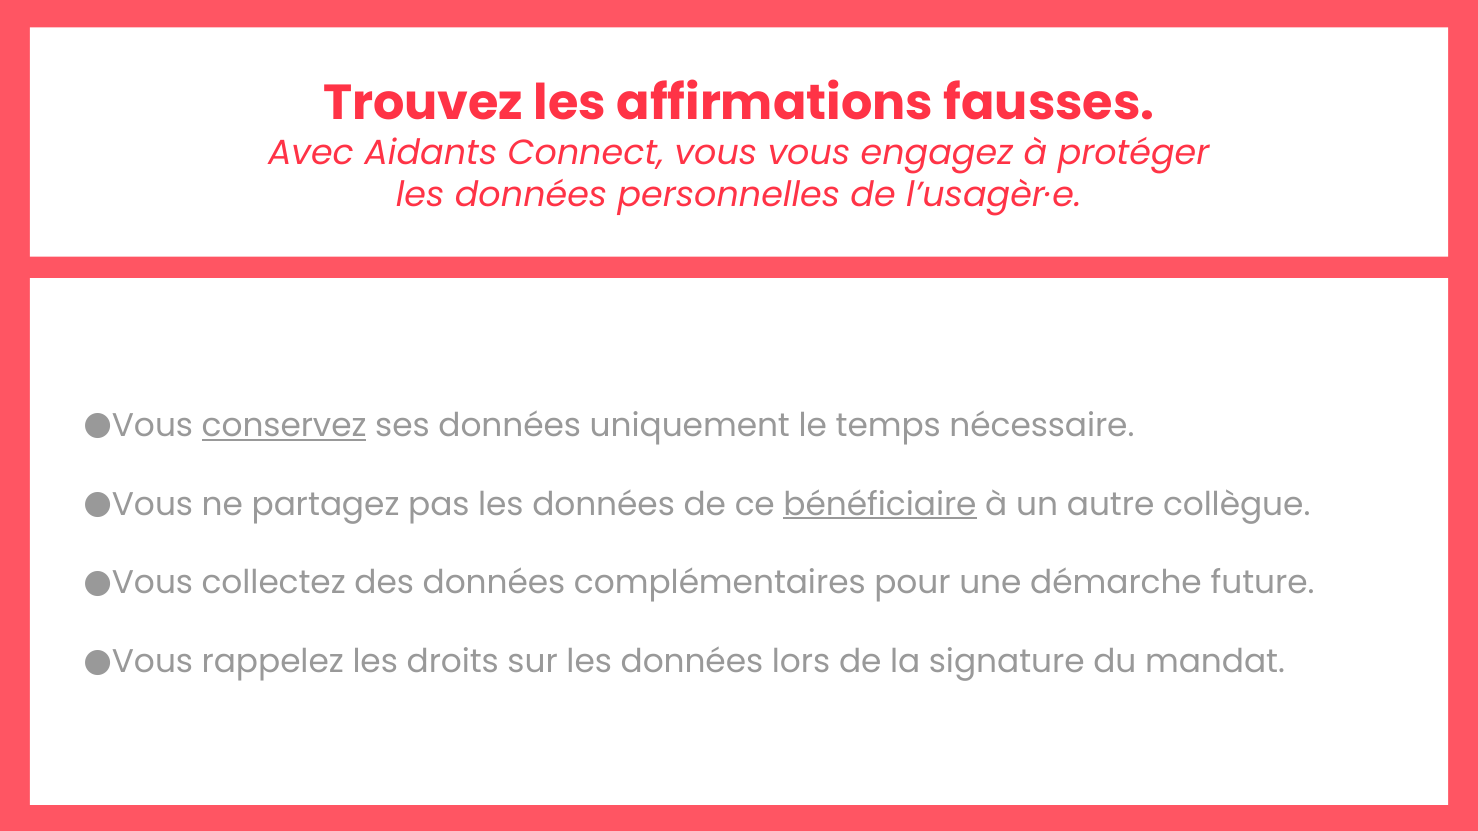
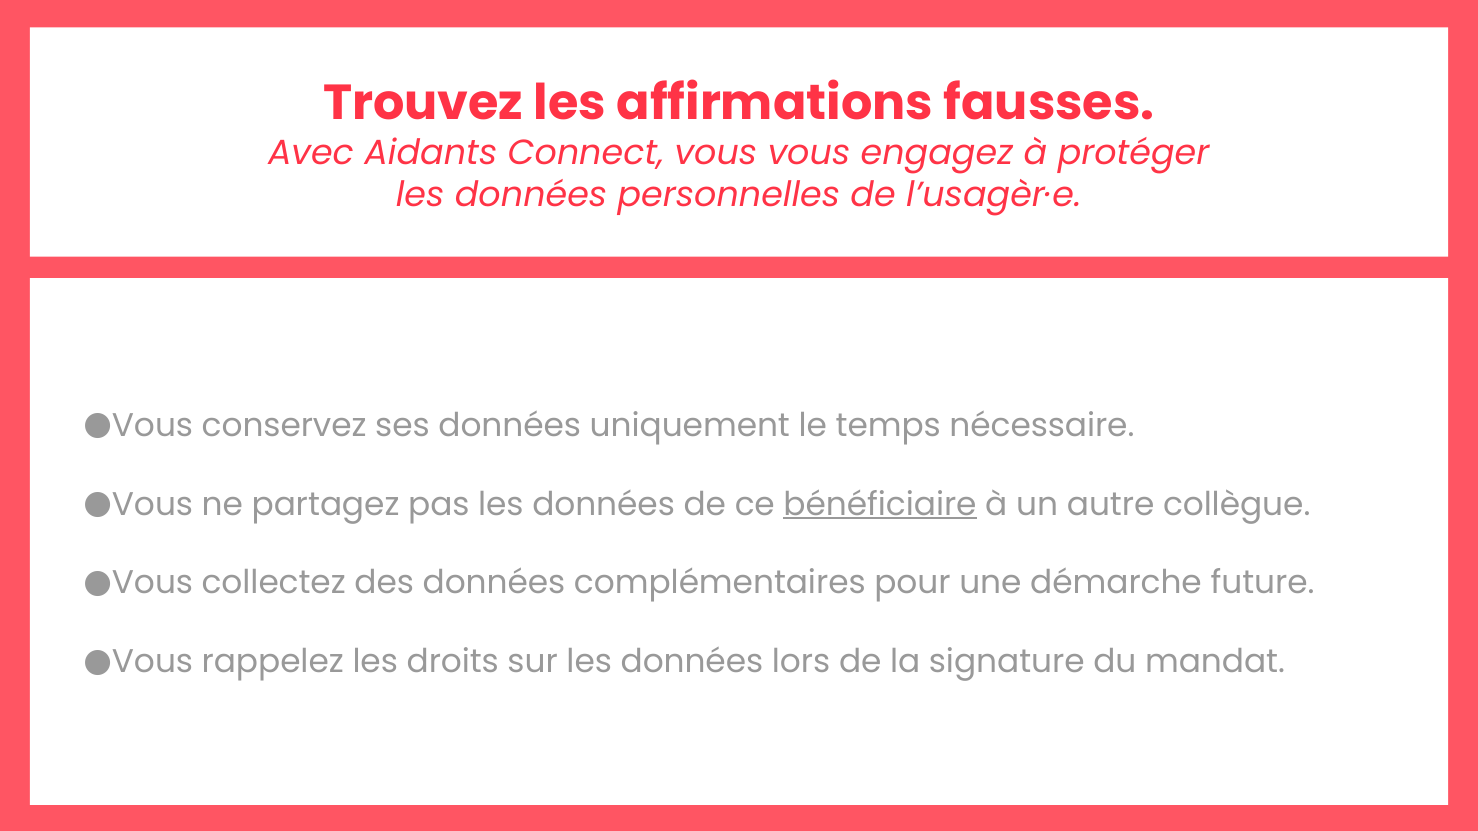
conservez underline: present -> none
